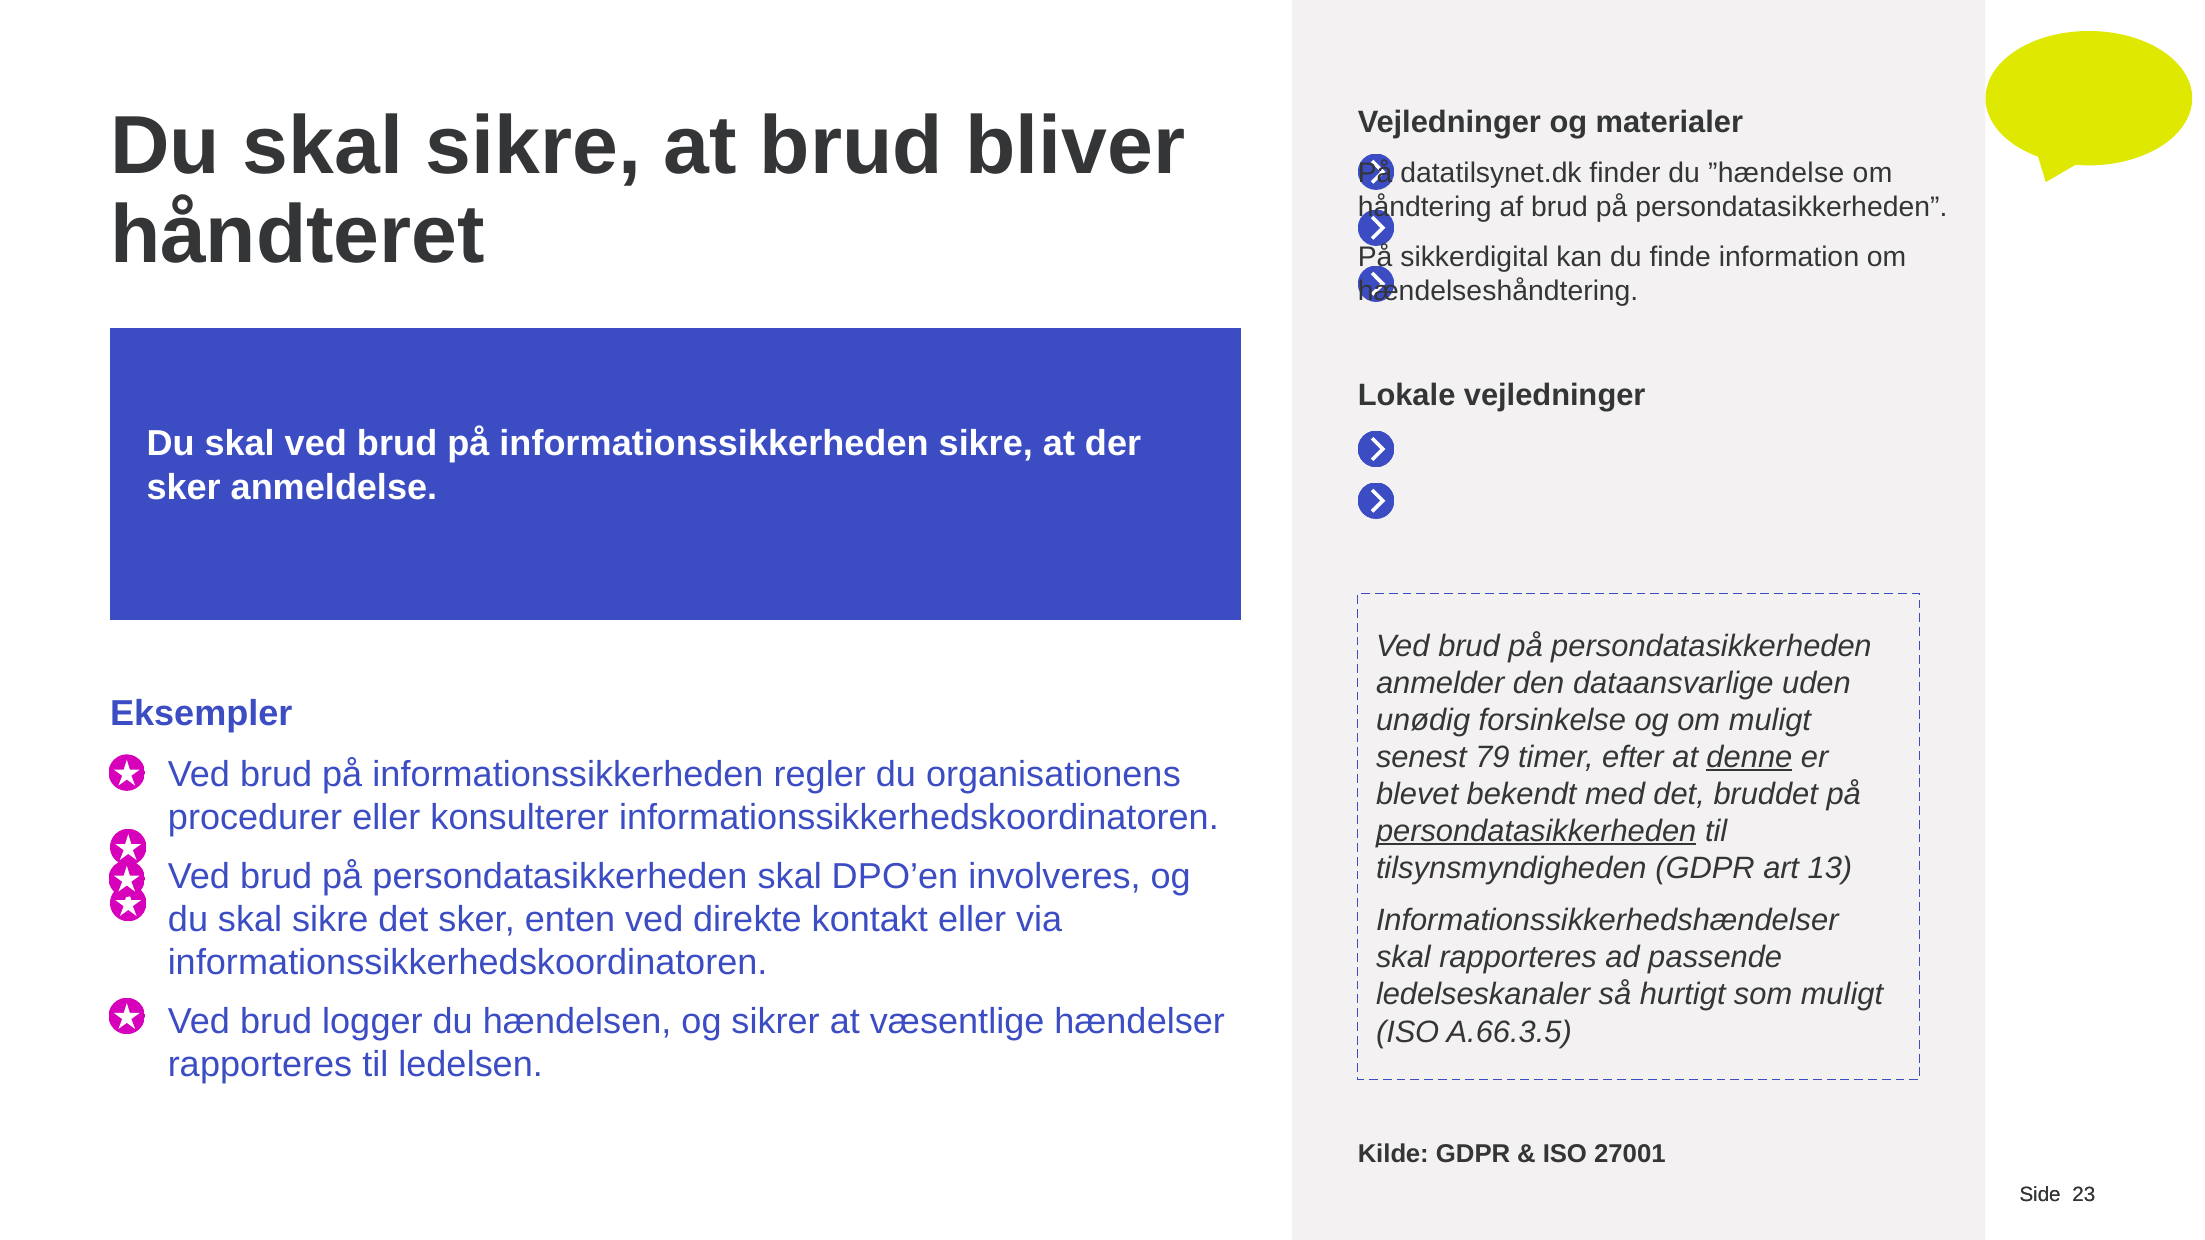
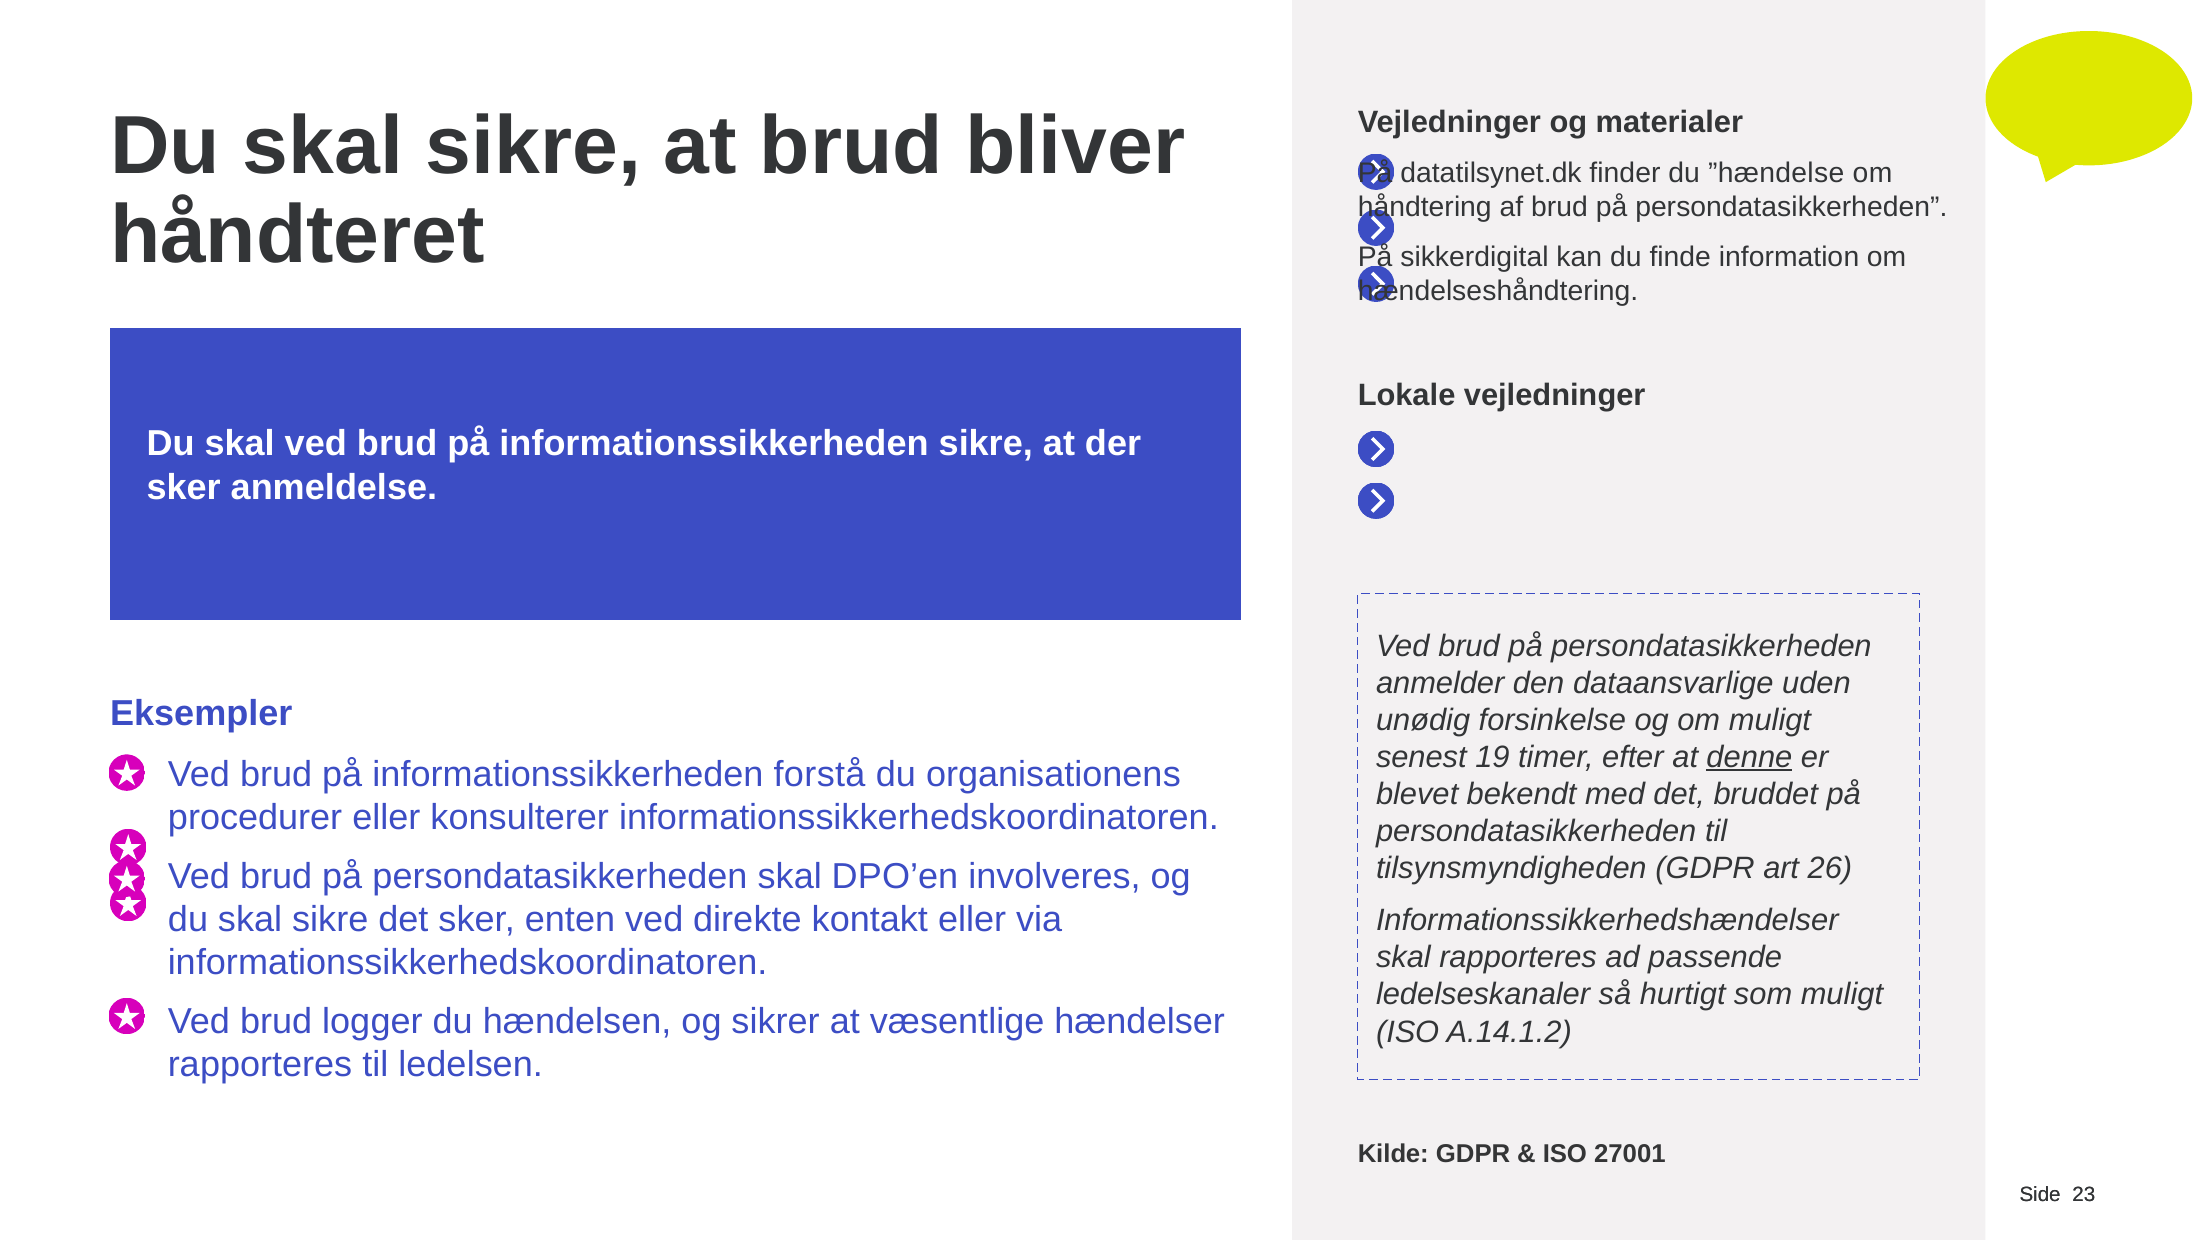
79: 79 -> 19
regler: regler -> forstå
persondatasikkerheden at (1536, 831) underline: present -> none
13: 13 -> 26
A.66.3.5: A.66.3.5 -> A.14.1.2
